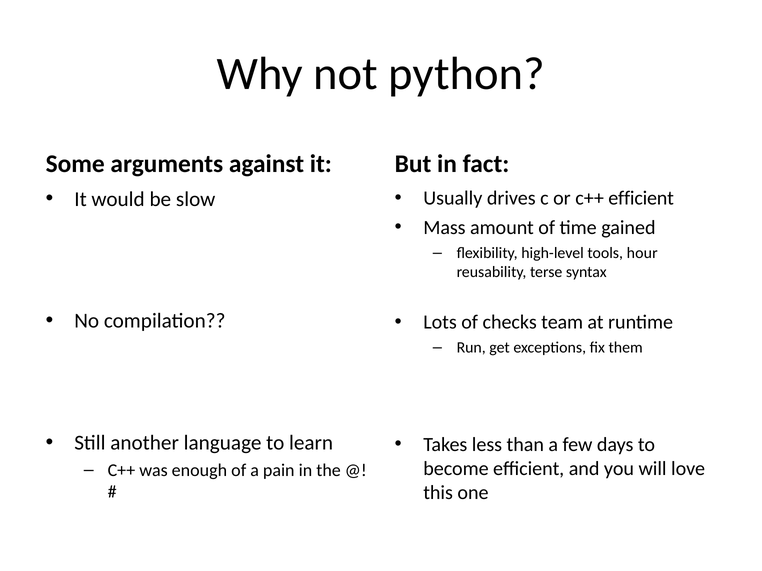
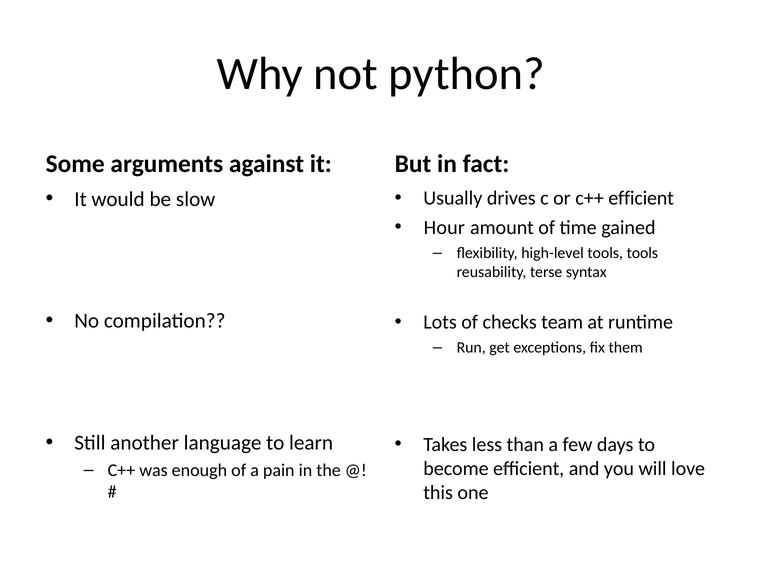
Mass: Mass -> Hour
tools hour: hour -> tools
